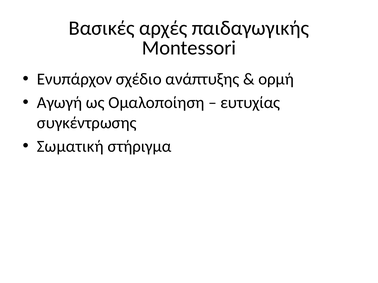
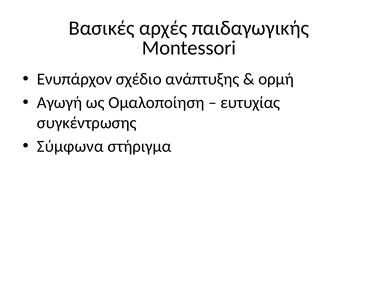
Σωματική: Σωματική -> Σύμφωνα
